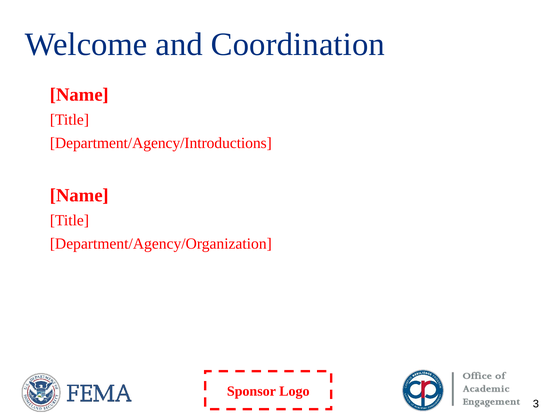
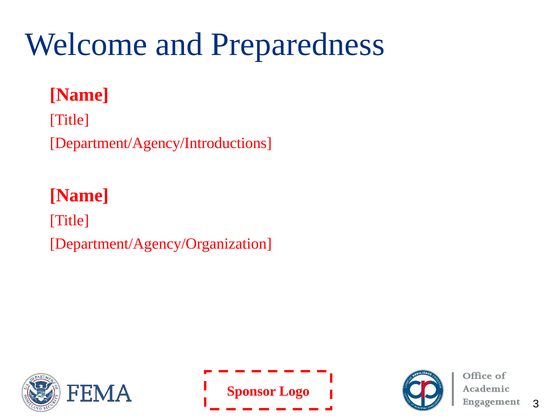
Coordination: Coordination -> Preparedness
